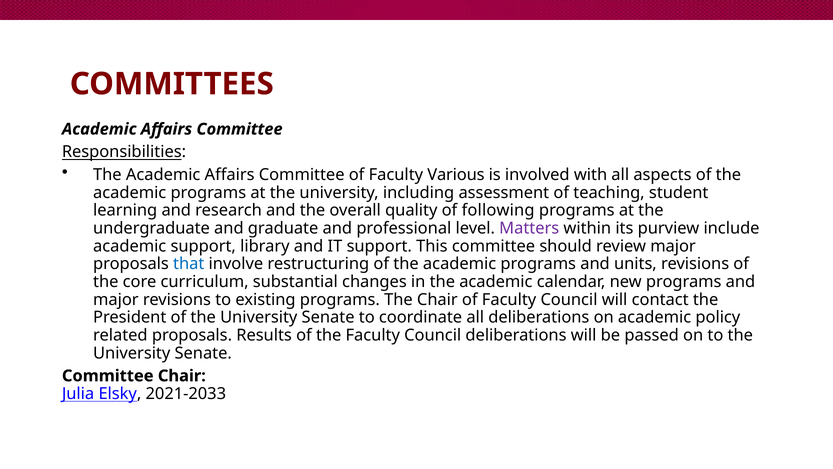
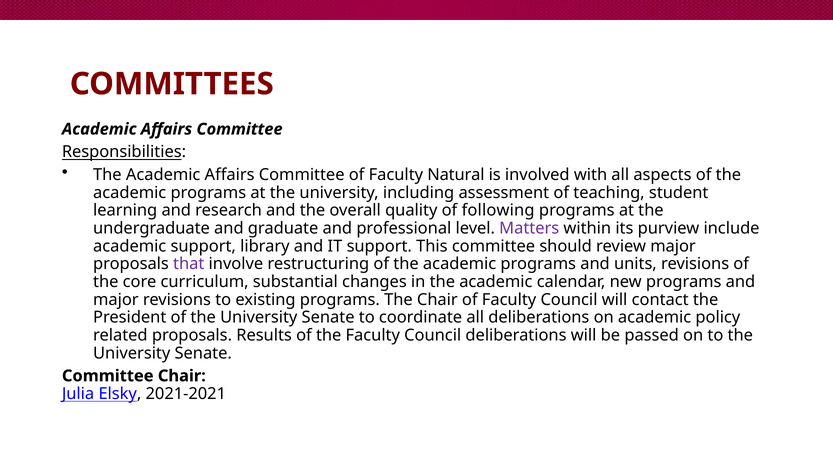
Various: Various -> Natural
that colour: blue -> purple
2021-2033: 2021-2033 -> 2021-2021
